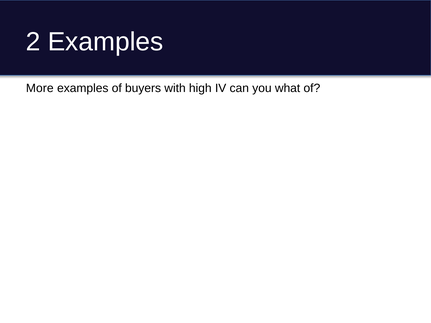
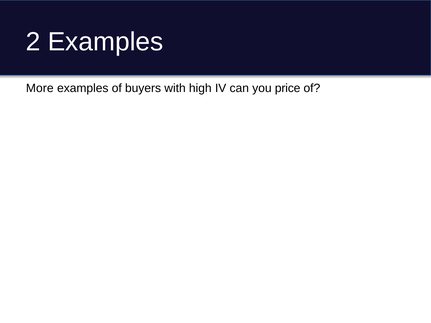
what: what -> price
